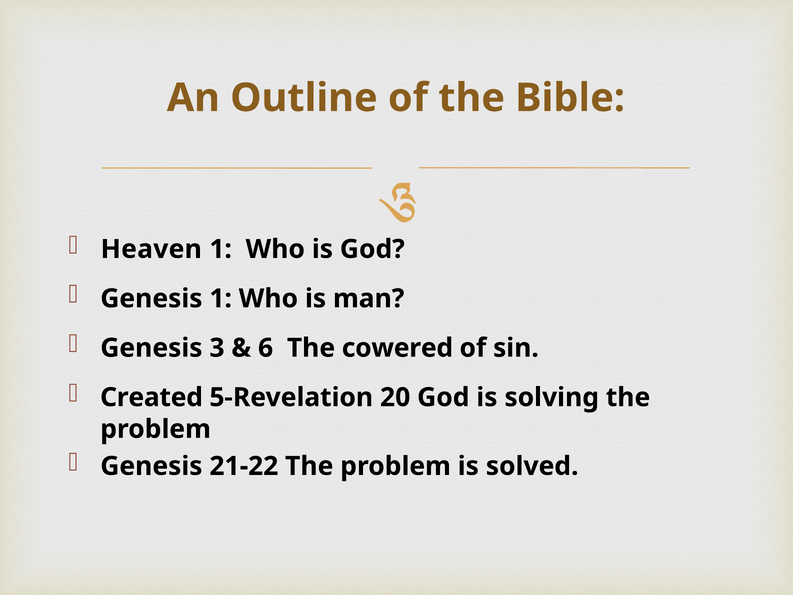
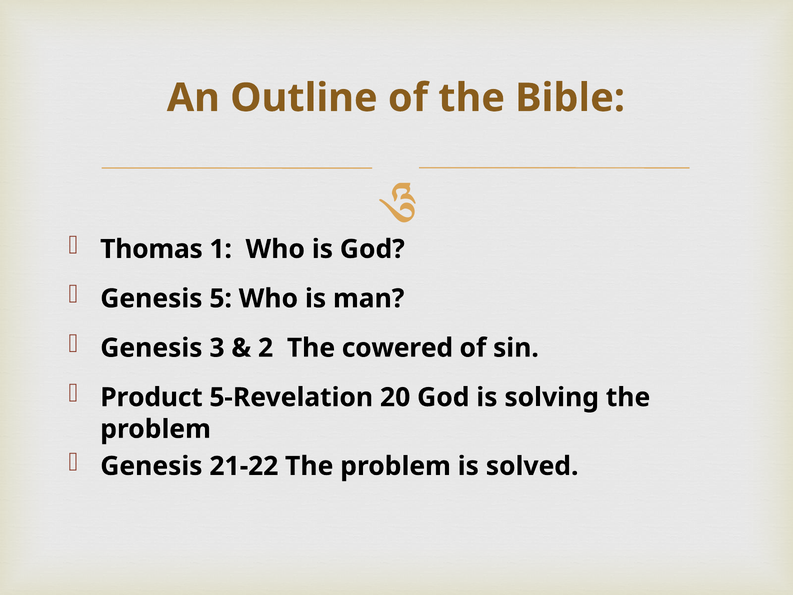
Heaven: Heaven -> Thomas
Genesis 1: 1 -> 5
6: 6 -> 2
Created: Created -> Product
